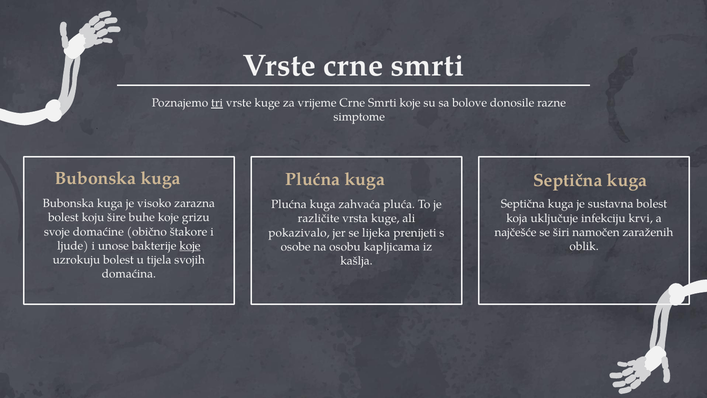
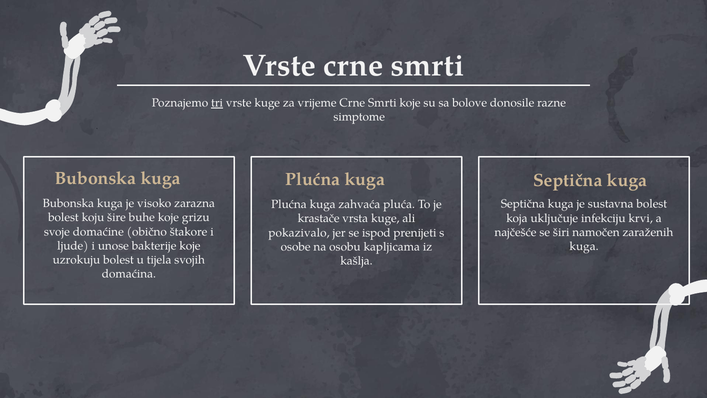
različite: različite -> krastače
lijeka: lijeka -> ispod
koje at (190, 246) underline: present -> none
oblik at (584, 246): oblik -> kuga
